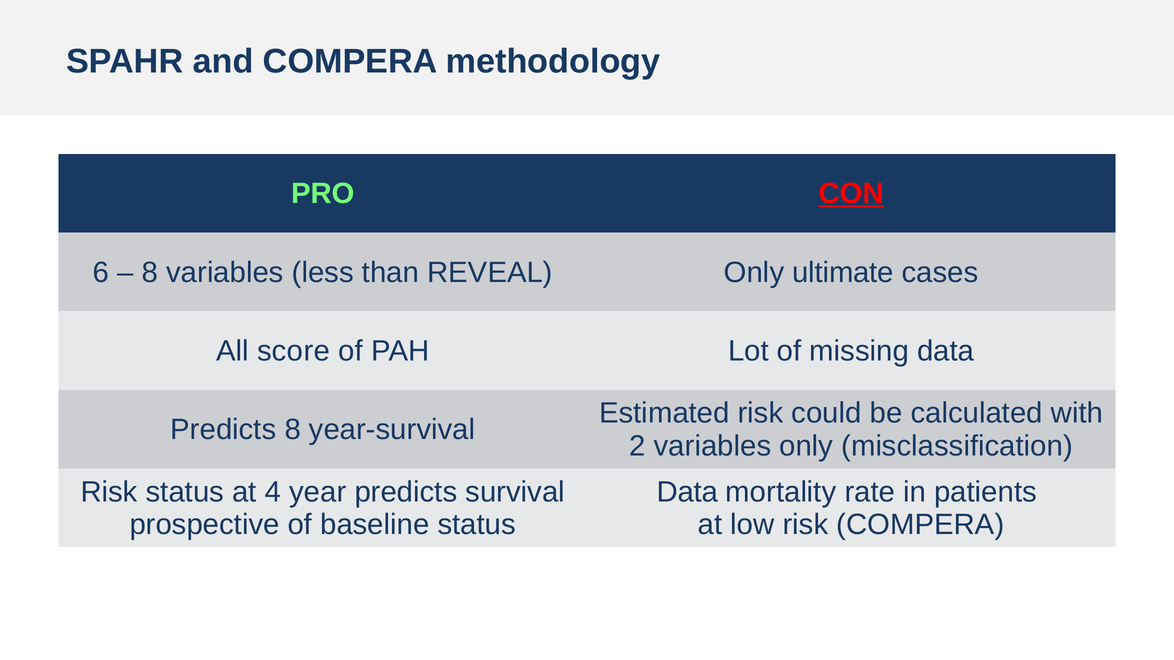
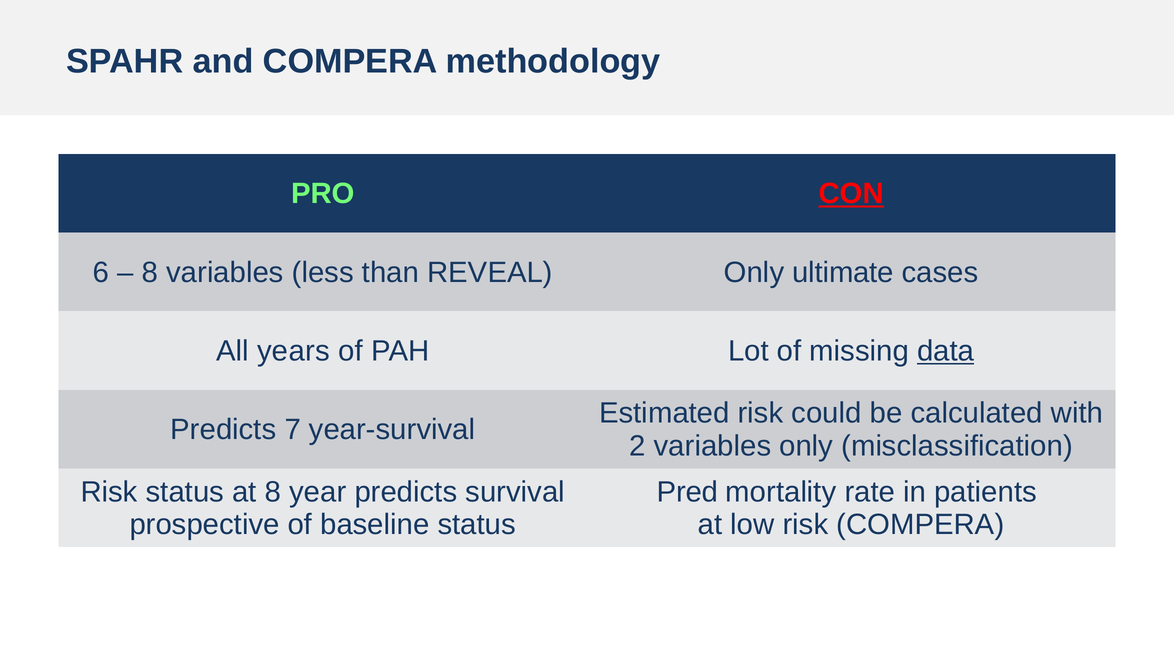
score: score -> years
data at (946, 351) underline: none -> present
Predicts 8: 8 -> 7
at 4: 4 -> 8
Data at (687, 492): Data -> Pred
